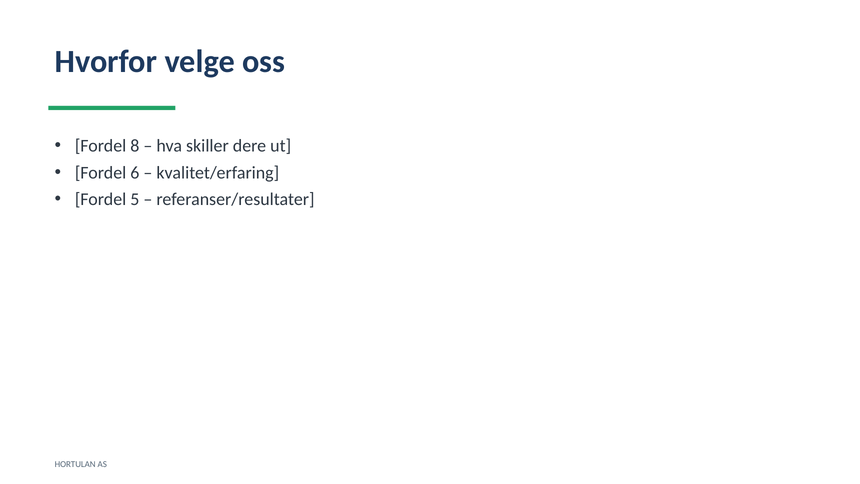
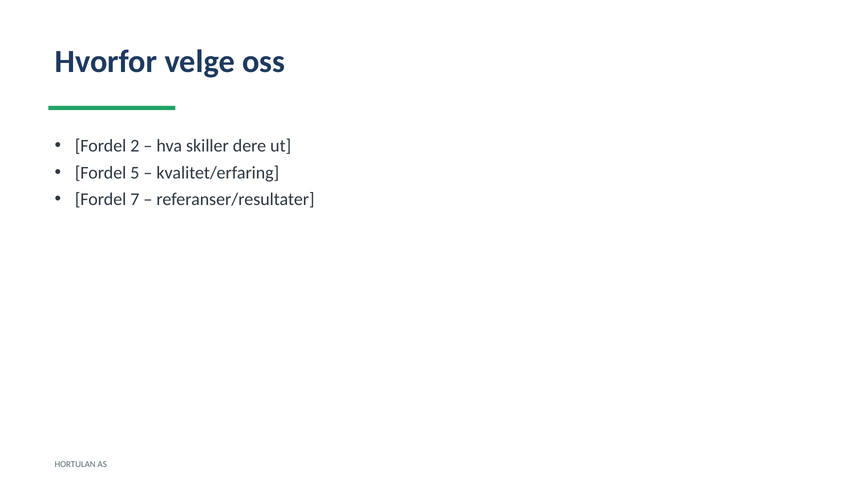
8: 8 -> 2
6: 6 -> 5
5: 5 -> 7
